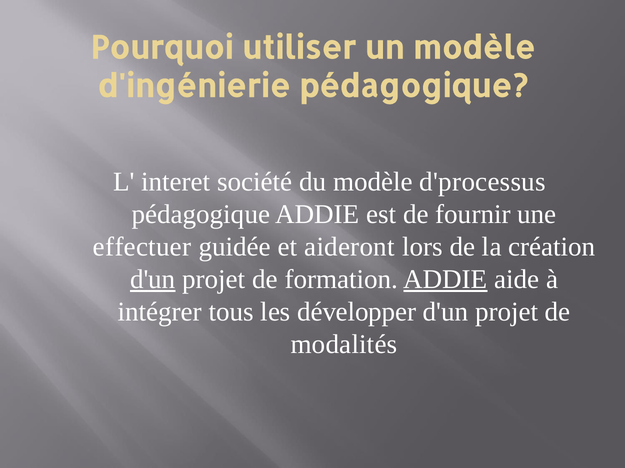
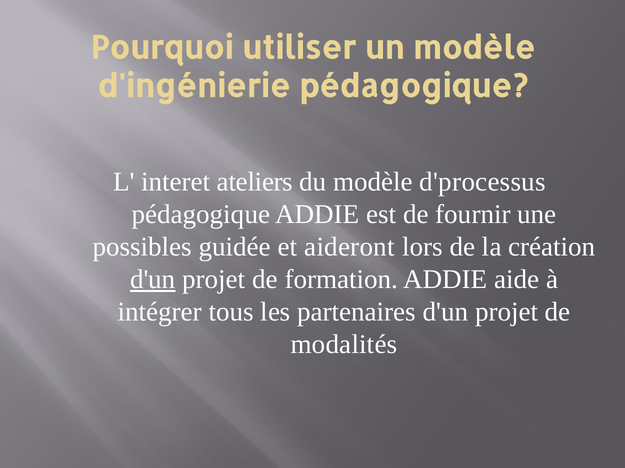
société: société -> ateliers
effectuer: effectuer -> possibles
ADDIE at (445, 280) underline: present -> none
développer: développer -> partenaires
